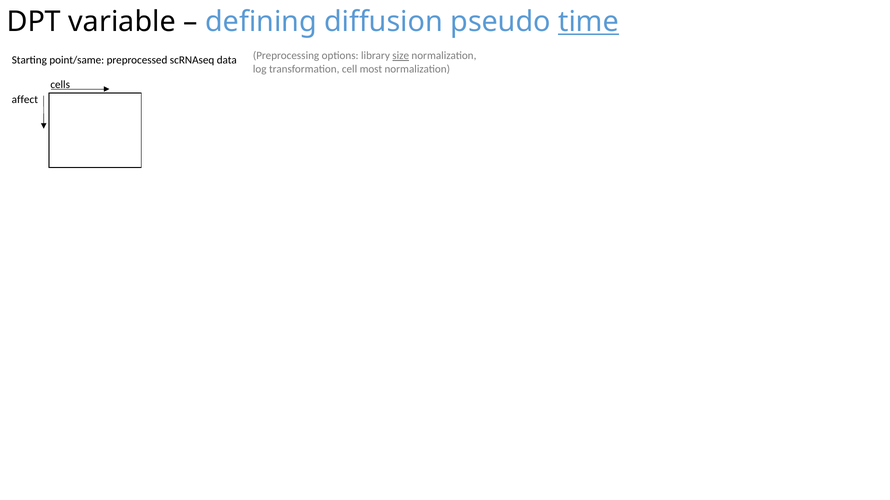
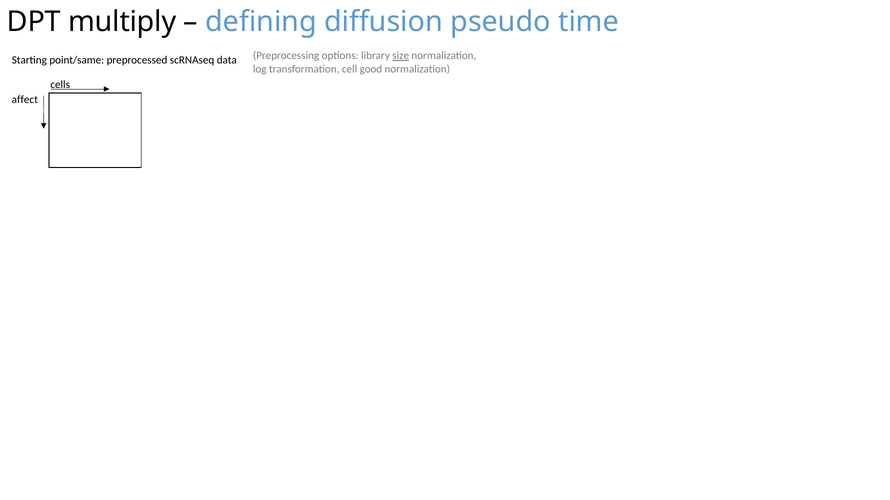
variable: variable -> multiply
time underline: present -> none
most: most -> good
